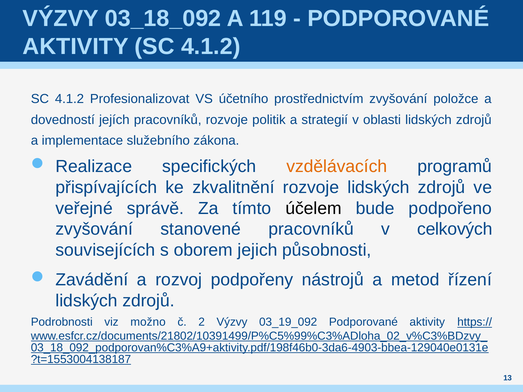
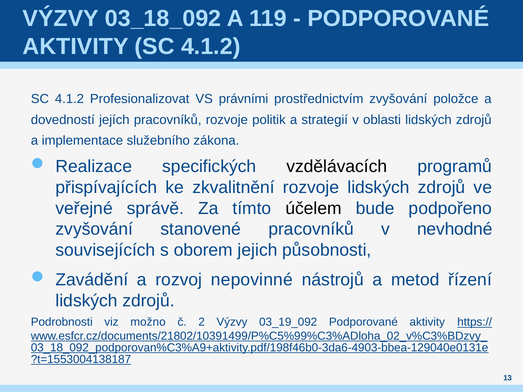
účetního: účetního -> právními
vzdělávacích colour: orange -> black
celkových: celkových -> nevhodné
podpořeny: podpořeny -> nepovinné
